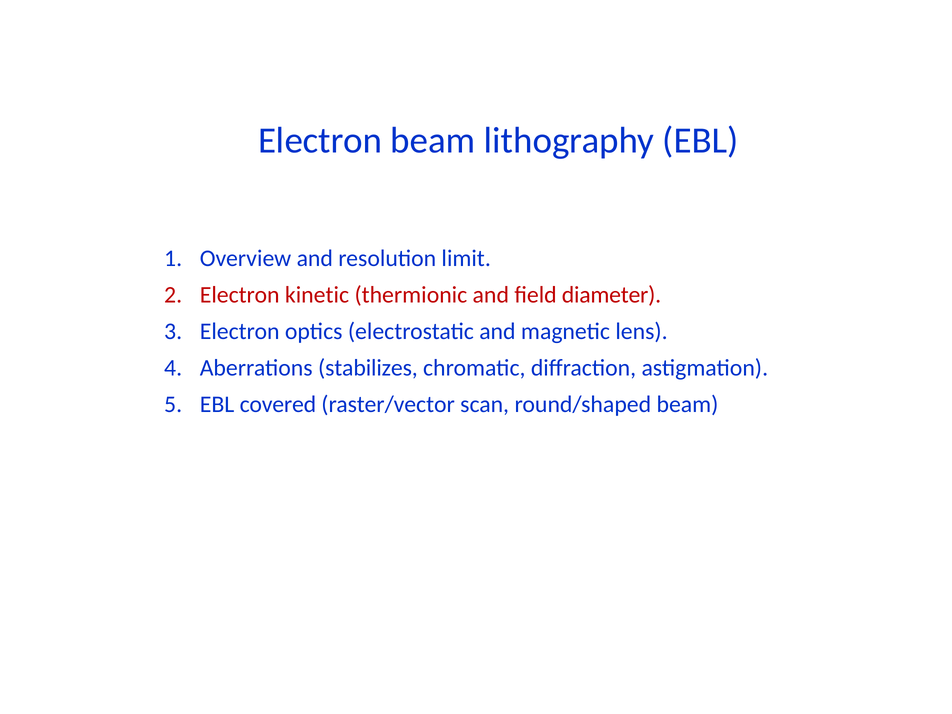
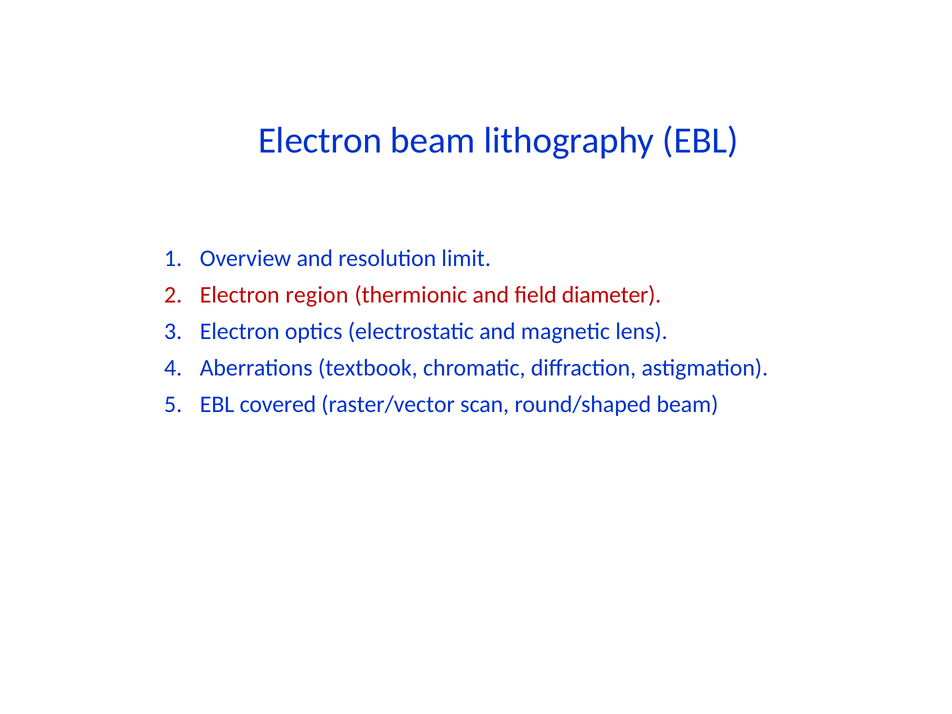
kinetic: kinetic -> region
stabilizes: stabilizes -> textbook
